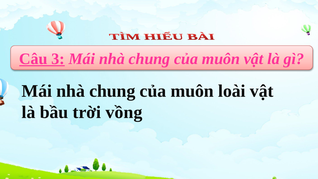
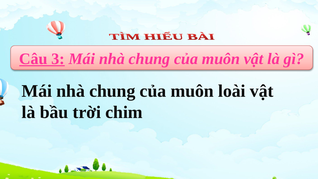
vồng: vồng -> chim
